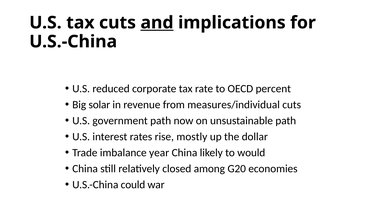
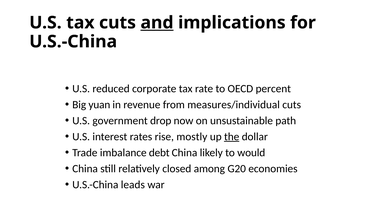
solar: solar -> yuan
government path: path -> drop
the underline: none -> present
year: year -> debt
could: could -> leads
